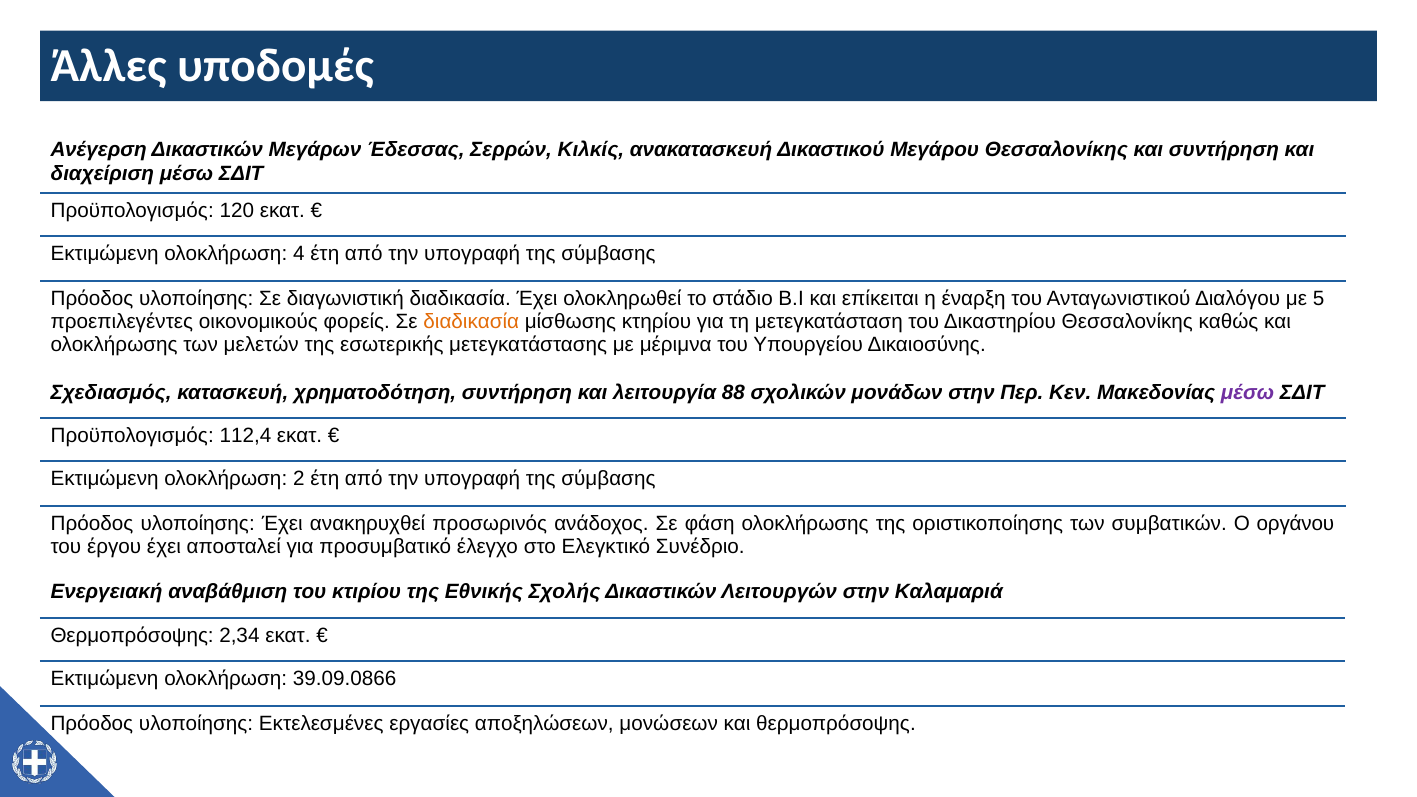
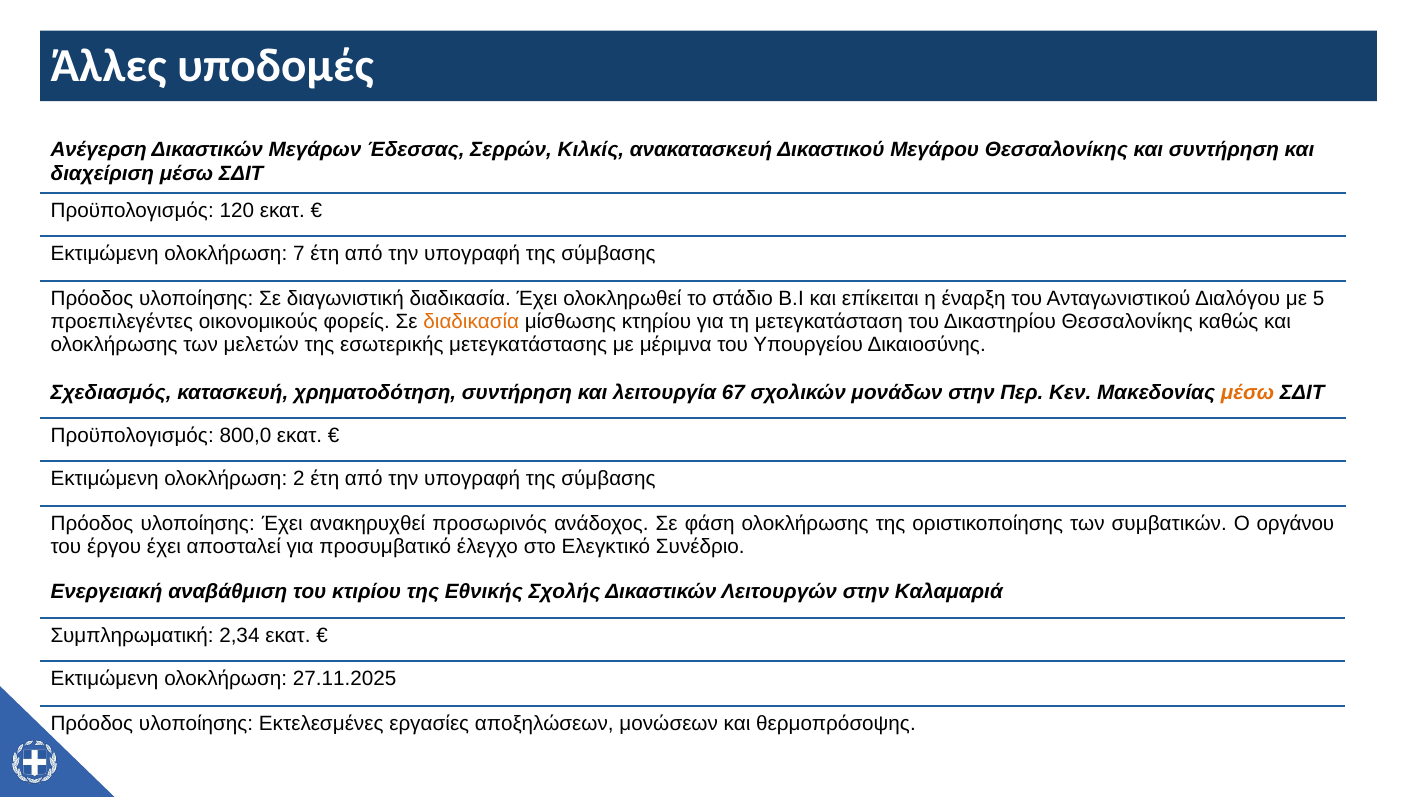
4: 4 -> 7
88: 88 -> 67
μέσω at (1248, 392) colour: purple -> orange
112,4: 112,4 -> 800,0
Θερμοπρόσοψης at (132, 635): Θερμοπρόσοψης -> Συμπληρωματική
39.09.0866: 39.09.0866 -> 27.11.2025
